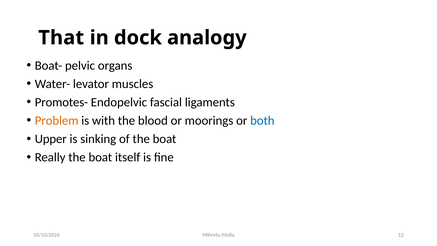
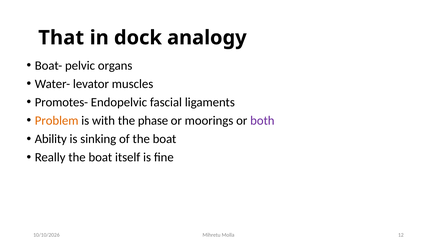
blood: blood -> phase
both colour: blue -> purple
Upper: Upper -> Ability
